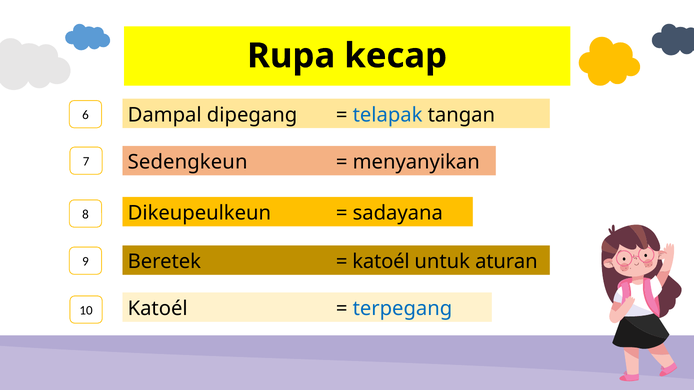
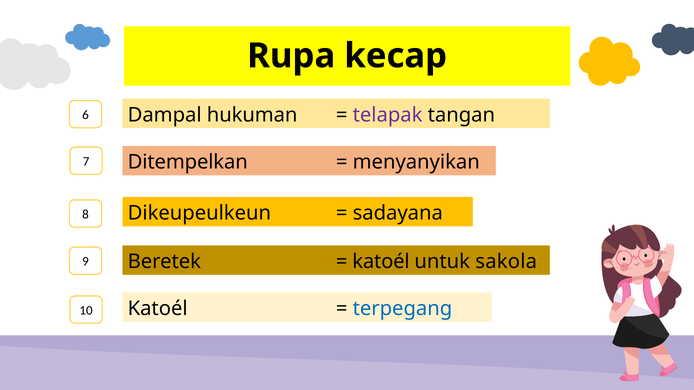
dipegang: dipegang -> hukuman
telapak colour: blue -> purple
Sedengkeun: Sedengkeun -> Ditempelkan
aturan: aturan -> sakola
